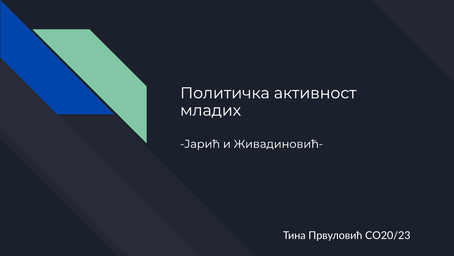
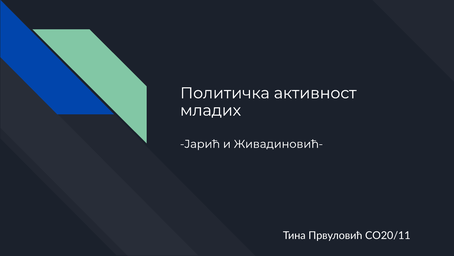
СО20/23: СО20/23 -> СО20/11
